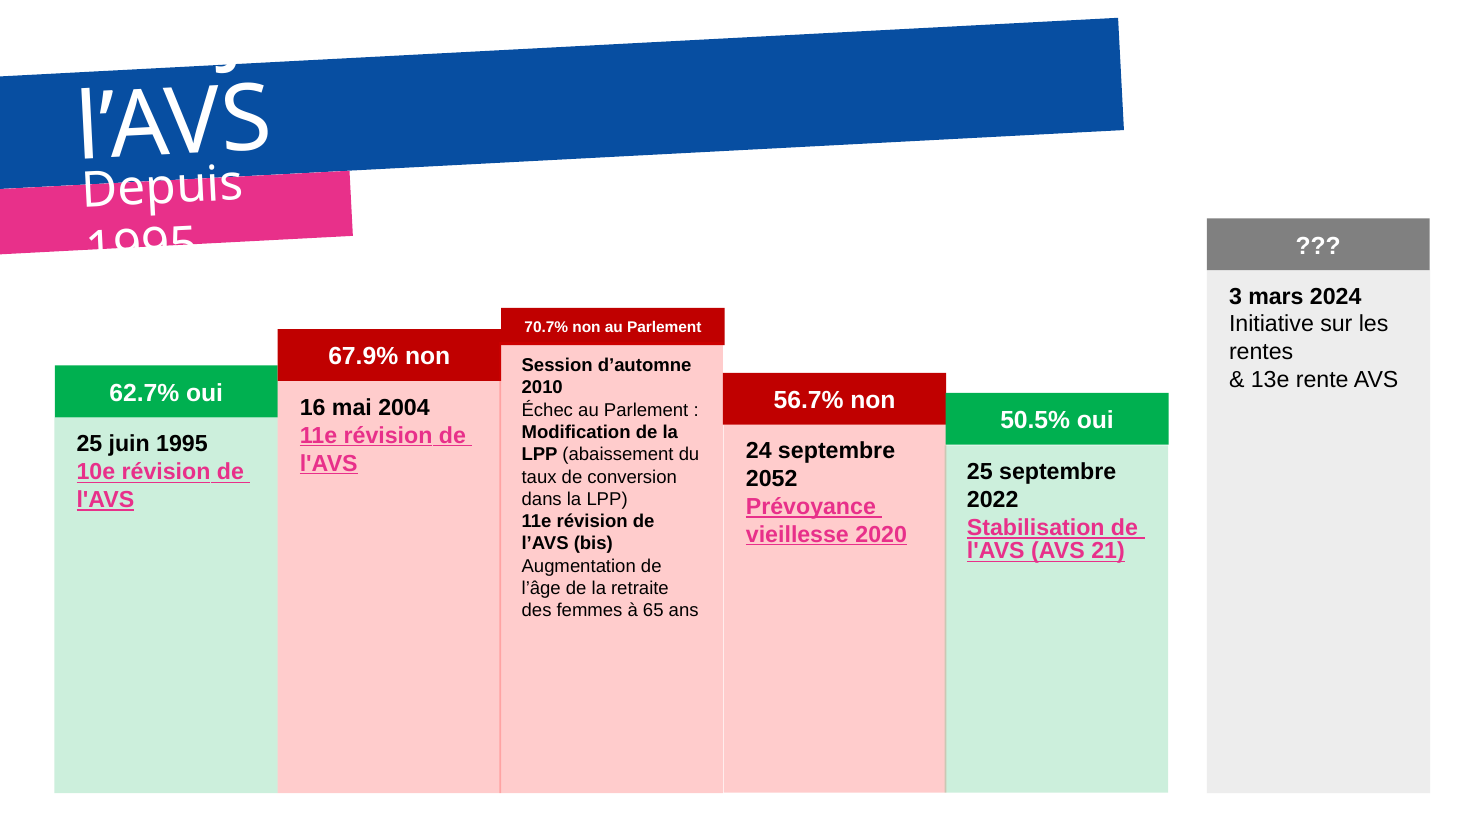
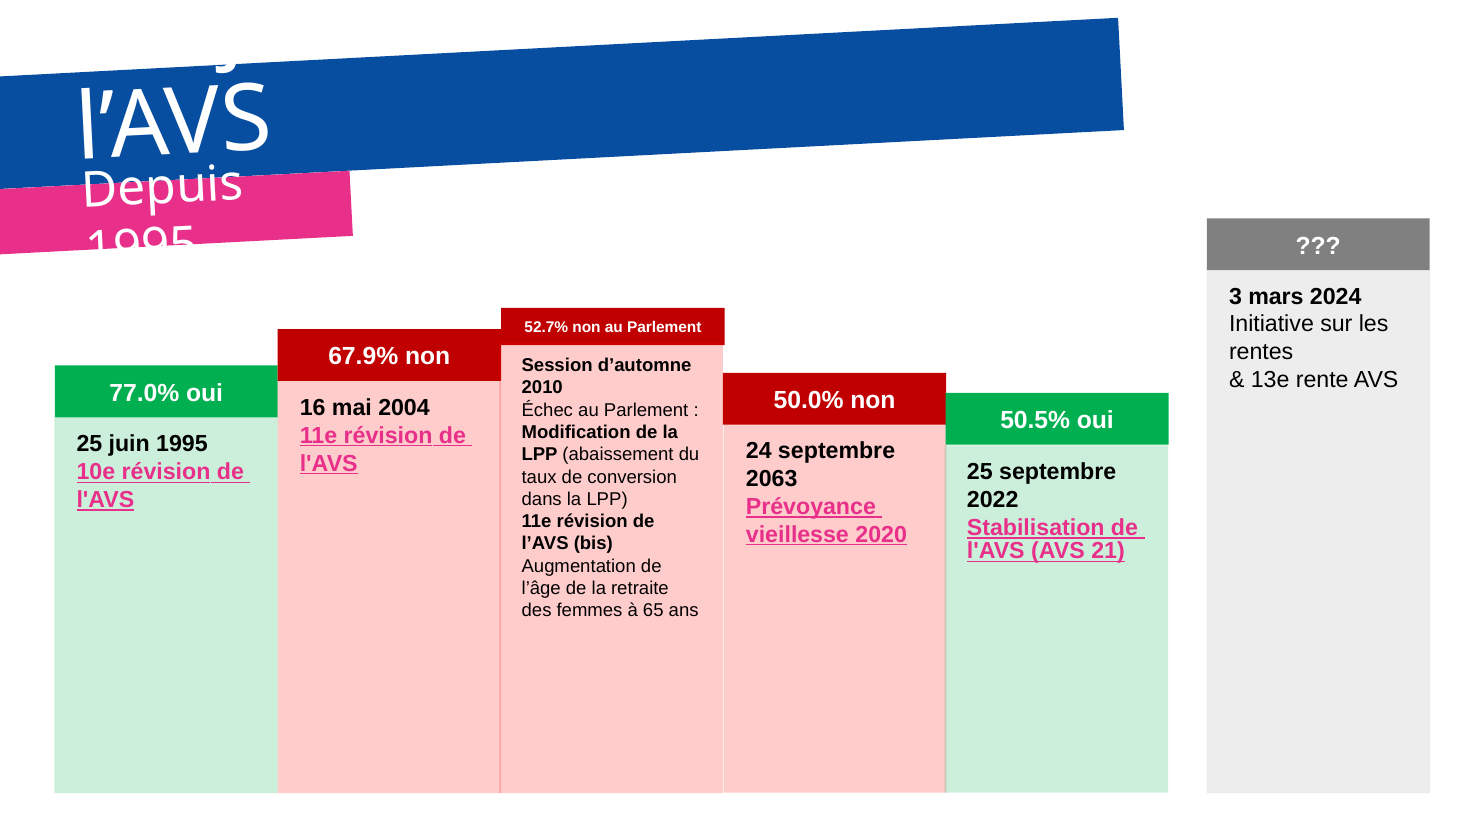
70.7%: 70.7% -> 52.7%
62.7%: 62.7% -> 77.0%
56.7%: 56.7% -> 50.0%
2052: 2052 -> 2063
